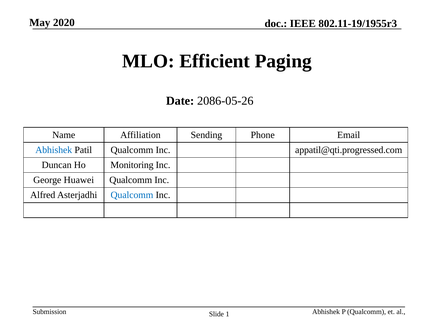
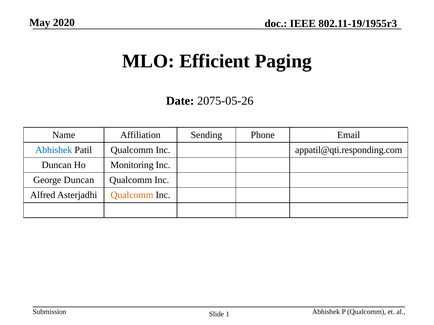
2086-05-26: 2086-05-26 -> 2075-05-26
appatil@qti.progressed.com: appatil@qti.progressed.com -> appatil@qti.responding.com
George Huawei: Huawei -> Duncan
Qualcomm at (132, 195) colour: blue -> orange
